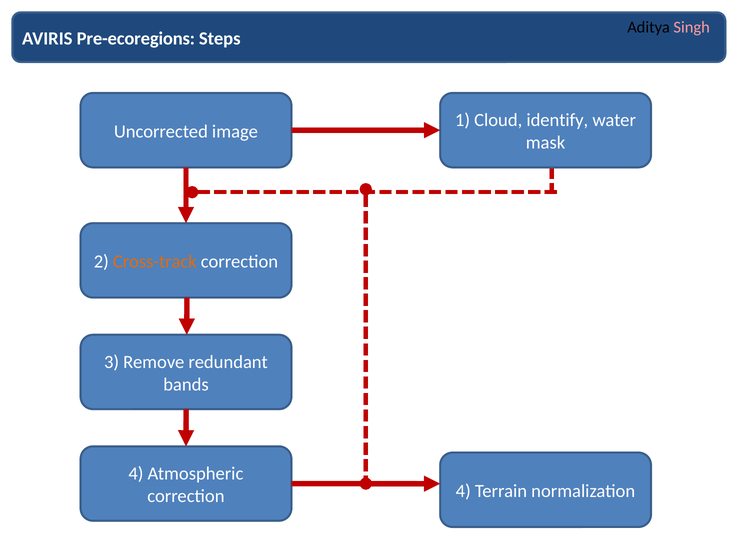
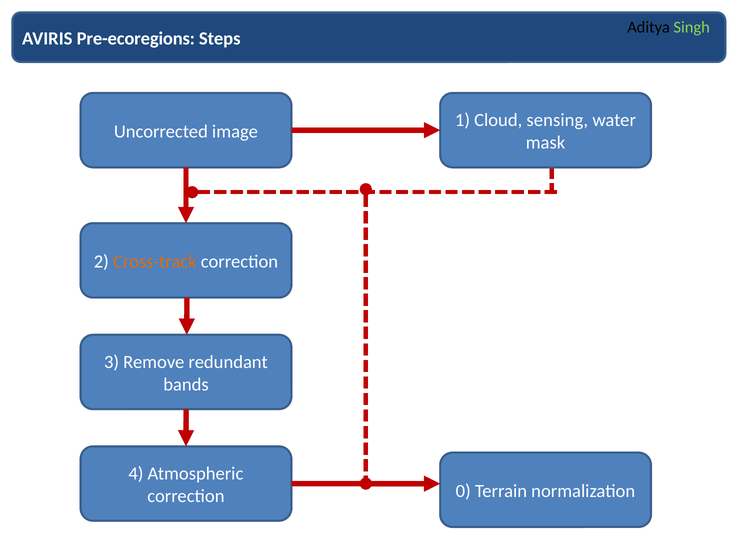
Singh colour: pink -> light green
identify: identify -> sensing
correction 4: 4 -> 0
